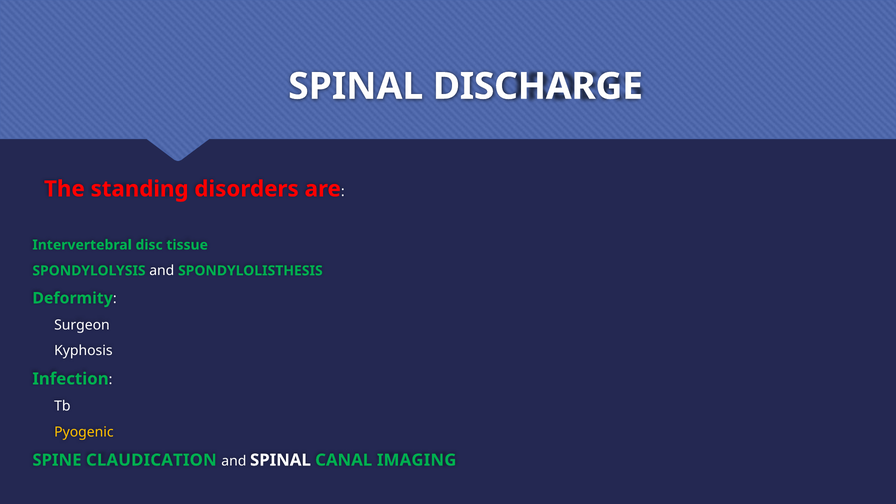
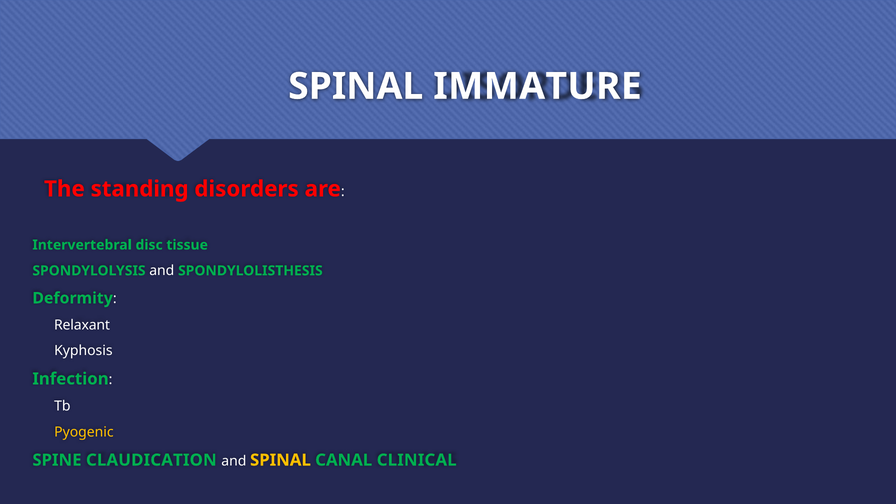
DISCHARGE: DISCHARGE -> IMMATURE
Surgeon: Surgeon -> Relaxant
SPINAL at (280, 460) colour: white -> yellow
IMAGING: IMAGING -> CLINICAL
